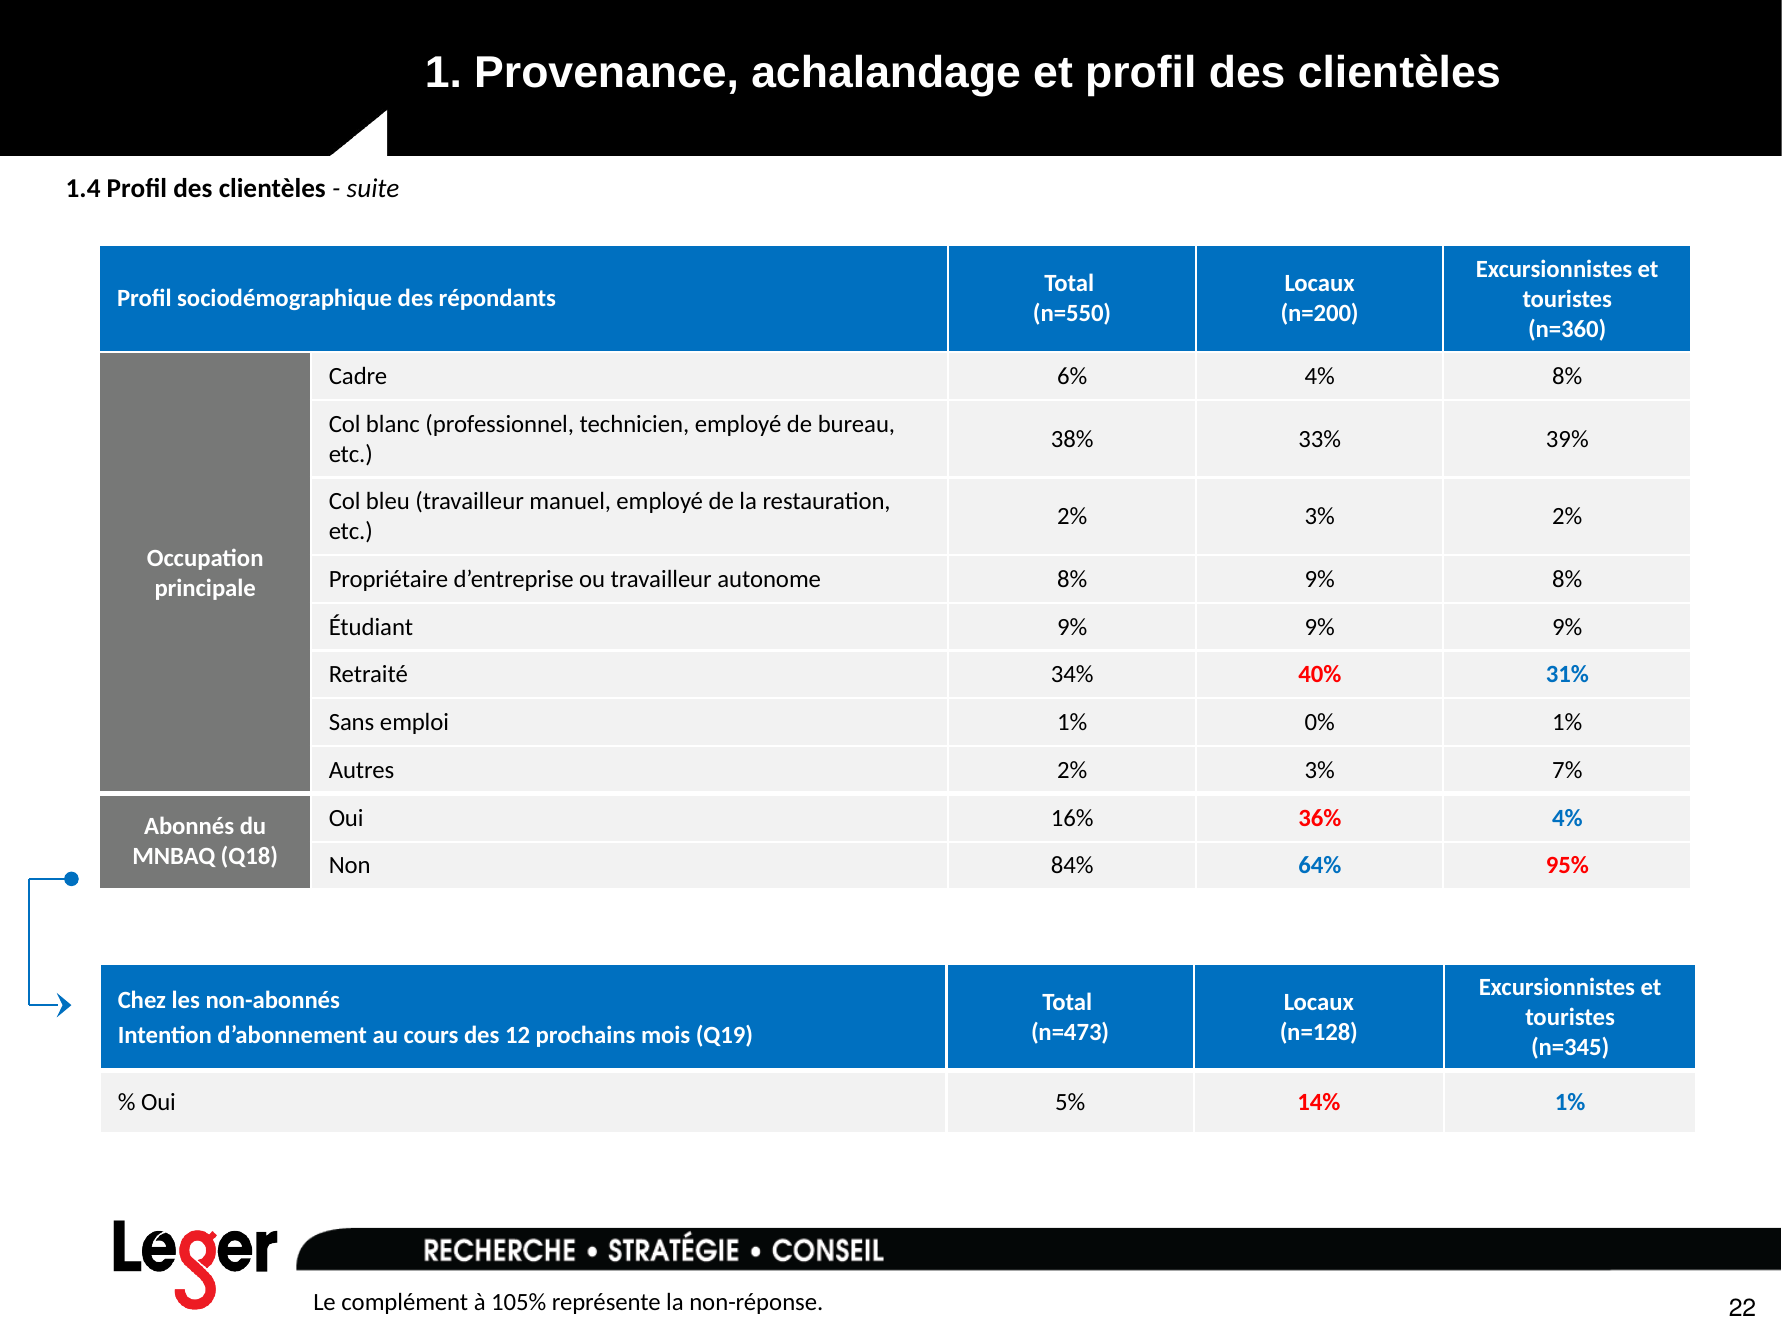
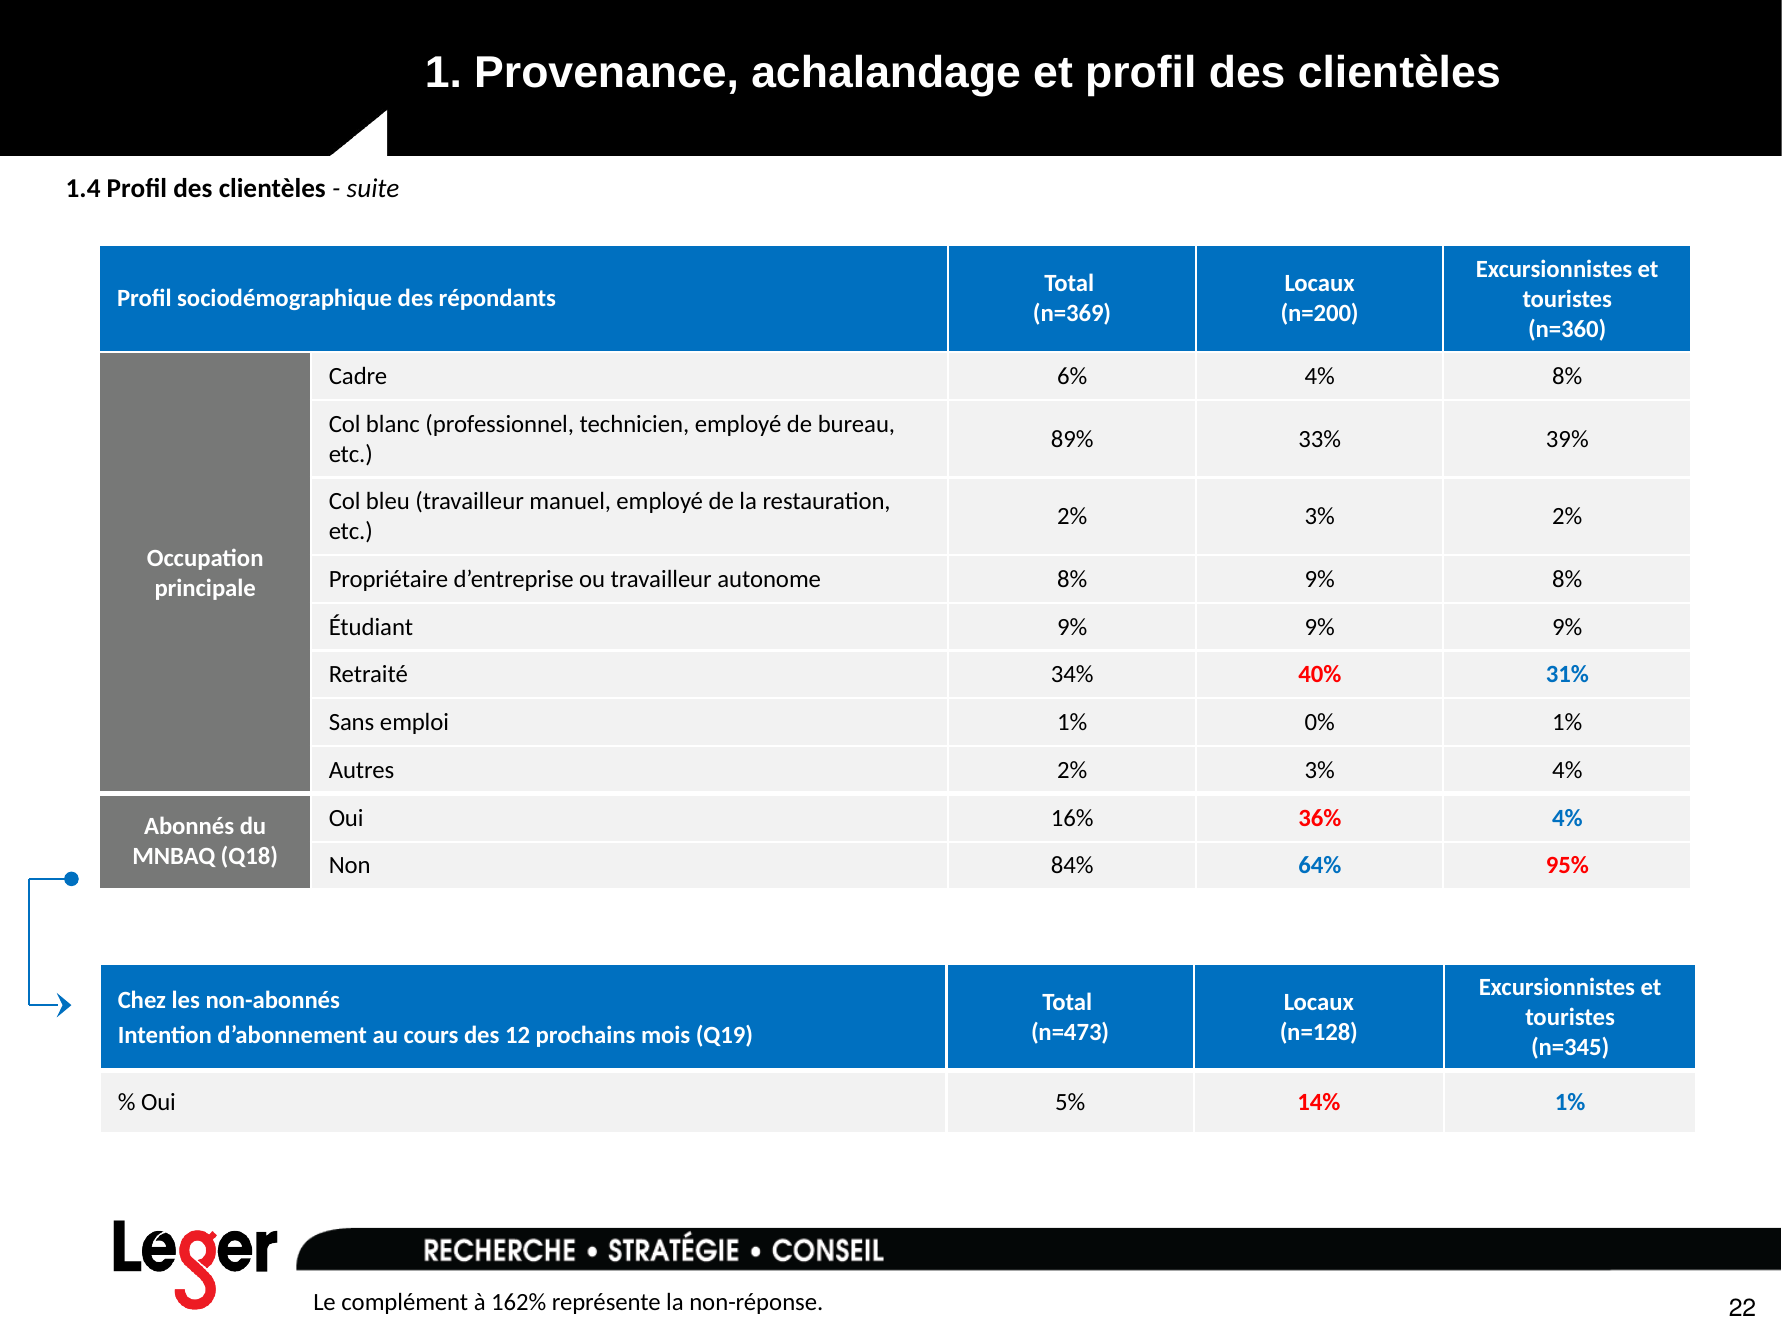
n=550: n=550 -> n=369
38%: 38% -> 89%
3% 7%: 7% -> 4%
105%: 105% -> 162%
